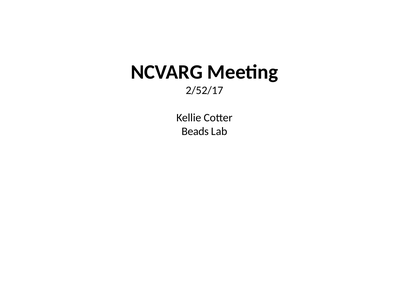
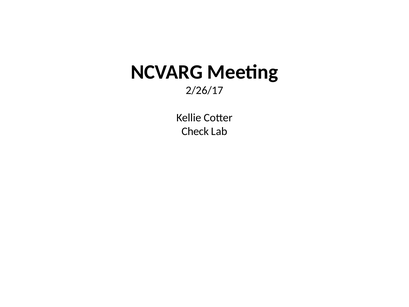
2/52/17: 2/52/17 -> 2/26/17
Beads: Beads -> Check
